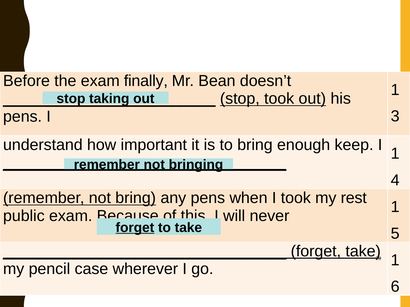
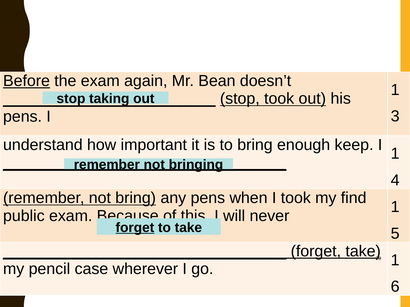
Before underline: none -> present
finally: finally -> again
rest: rest -> find
